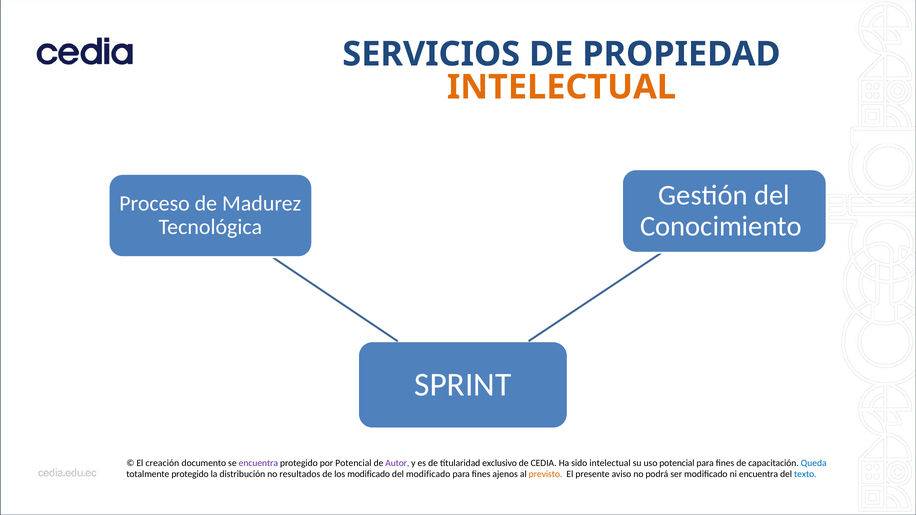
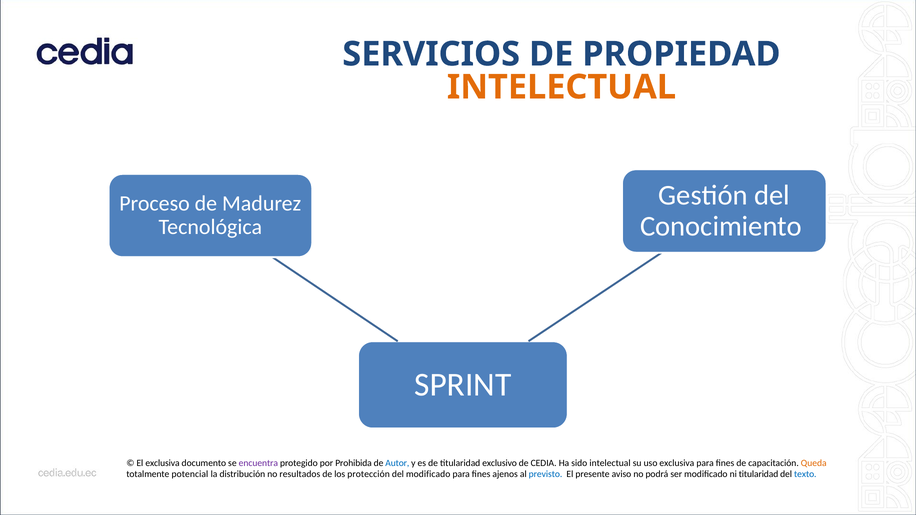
El creación: creación -> exclusiva
por Potencial: Potencial -> Prohibida
Autor colour: purple -> blue
uso potencial: potencial -> exclusiva
Queda colour: blue -> orange
totalmente protegido: protegido -> potencial
los modificado: modificado -> protección
previsto colour: orange -> blue
ni encuentra: encuentra -> titularidad
